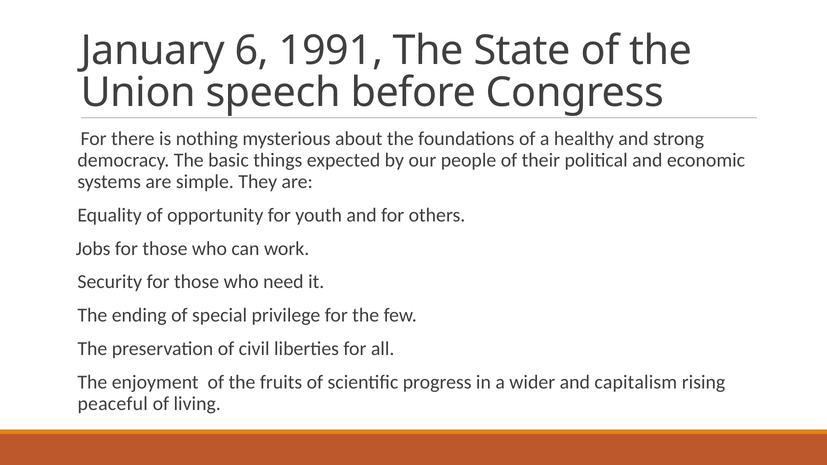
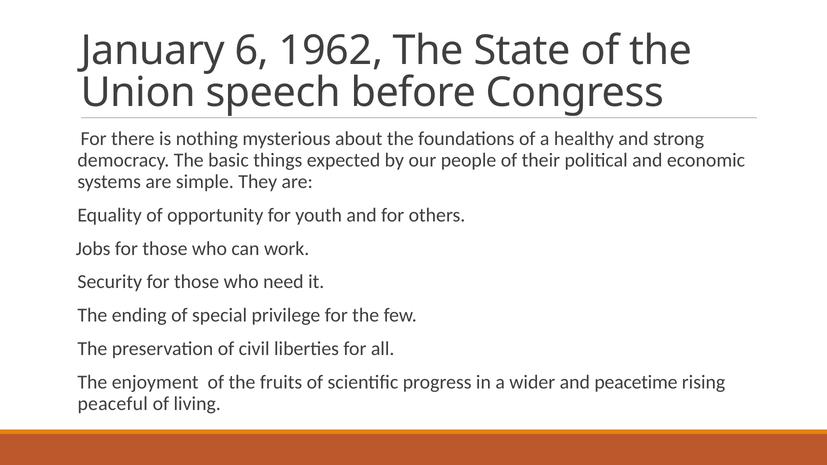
1991: 1991 -> 1962
capitalism: capitalism -> peacetime
